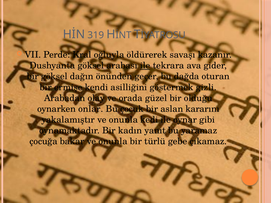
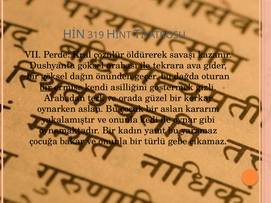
oğluyla: oğluyla -> çözülür
bir at (46, 87) underline: none -> present
olay: olay -> terk
olduğu: olduğu -> korkar
oynarken onlar: onlar -> aslan
